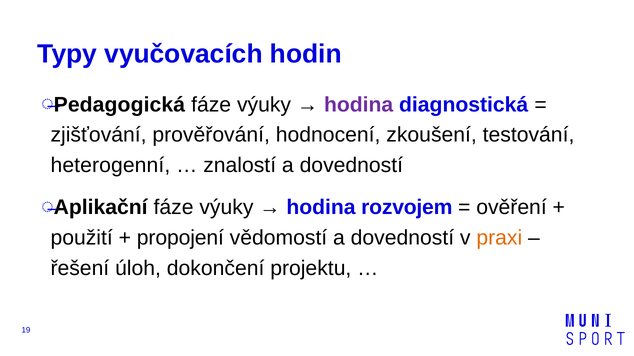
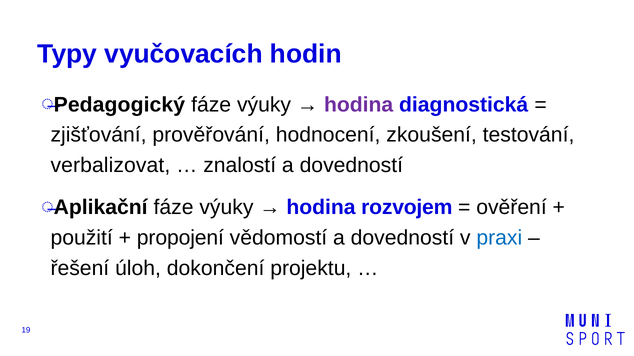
Pedagogická: Pedagogická -> Pedagogický
heterogenní: heterogenní -> verbalizovat
praxi colour: orange -> blue
